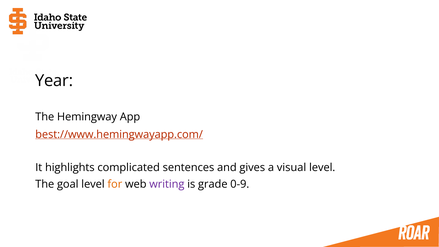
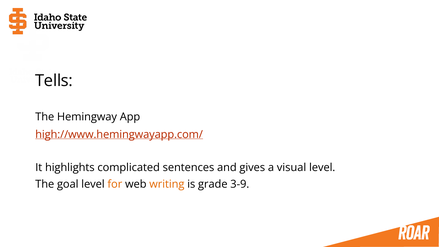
Year: Year -> Tells
best://www.hemingwayapp.com/: best://www.hemingwayapp.com/ -> high://www.hemingwayapp.com/
writing colour: purple -> orange
0-9: 0-9 -> 3-9
